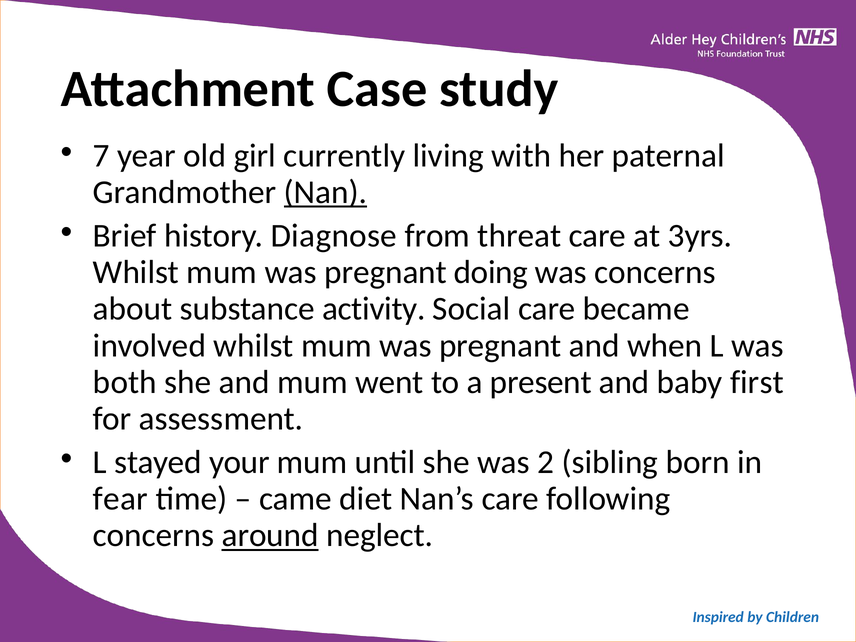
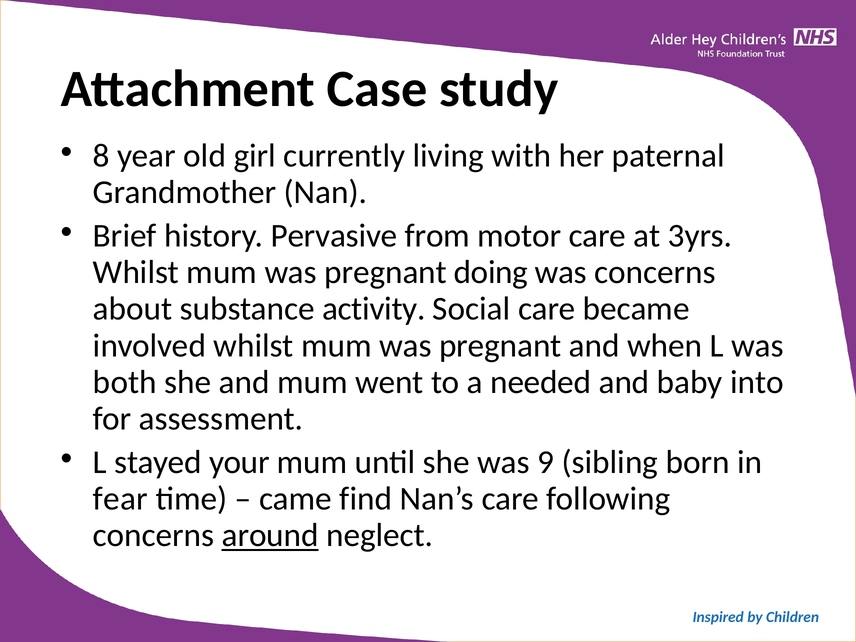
7: 7 -> 8
Nan underline: present -> none
Diagnose: Diagnose -> Pervasive
threat: threat -> motor
present: present -> needed
first: first -> into
2: 2 -> 9
diet: diet -> find
